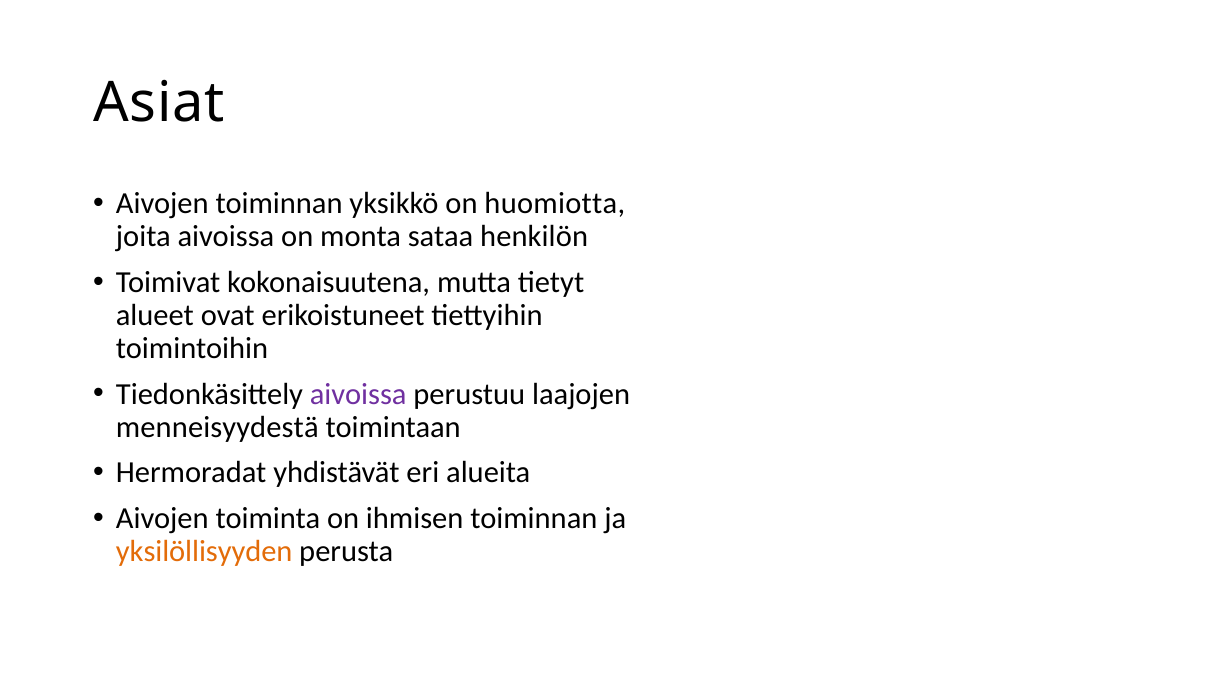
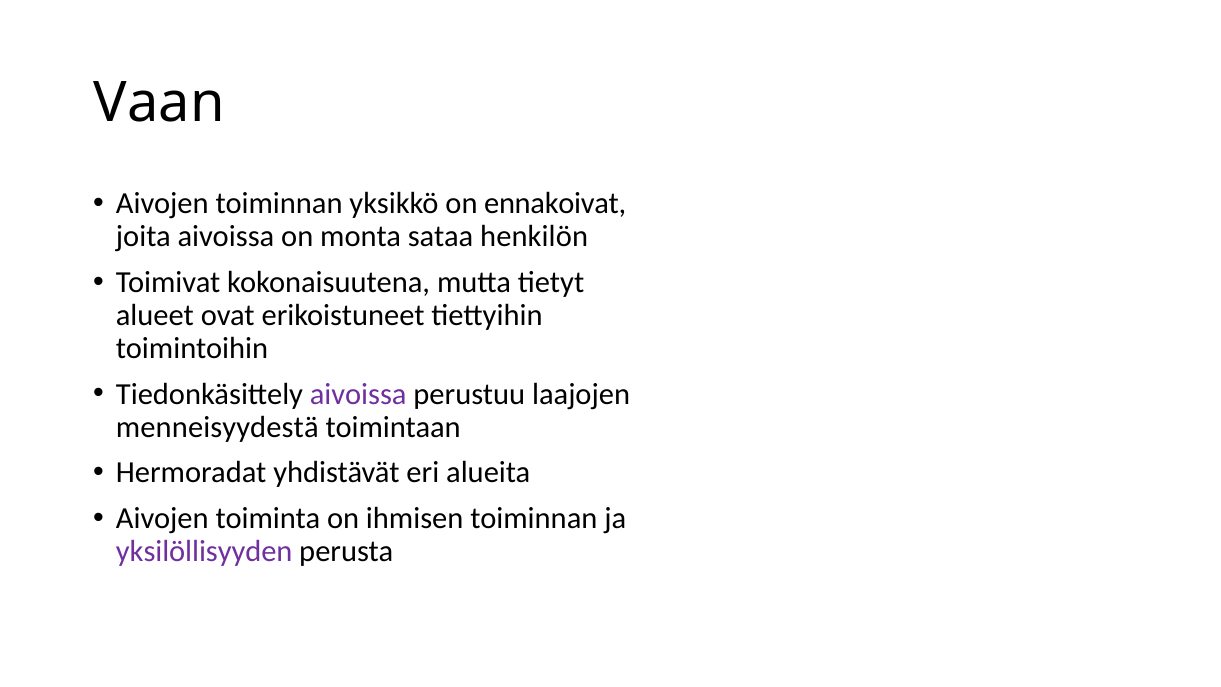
Asiat: Asiat -> Vaan
huomiotta: huomiotta -> ennakoivat
yksilöllisyyden colour: orange -> purple
